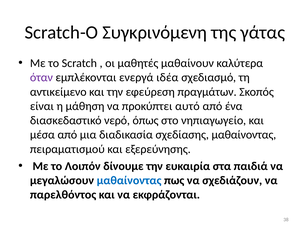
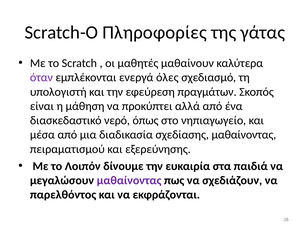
Συγκρινόμενη: Συγκρινόμενη -> Πληροφορίες
ιδέα: ιδέα -> όλες
αντικείμενο: αντικείμενο -> υπολογιστή
αυτό: αυτό -> αλλά
μαθαίνοντας at (129, 181) colour: blue -> purple
